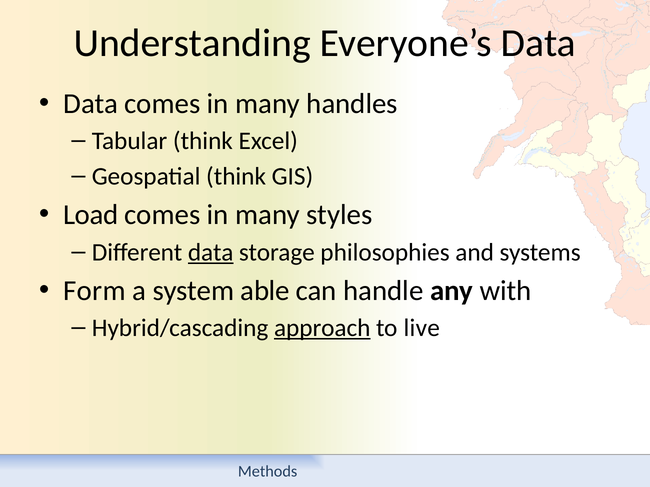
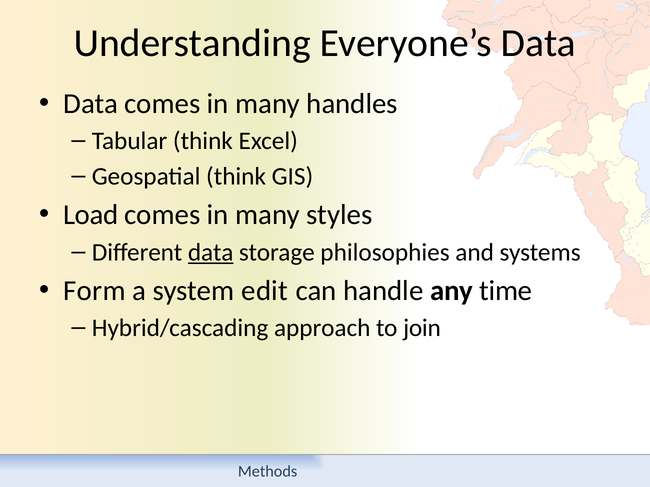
able: able -> edit
with: with -> time
approach underline: present -> none
live: live -> join
